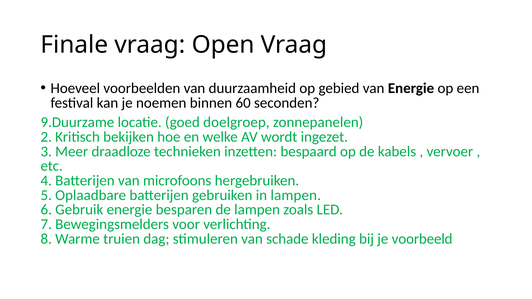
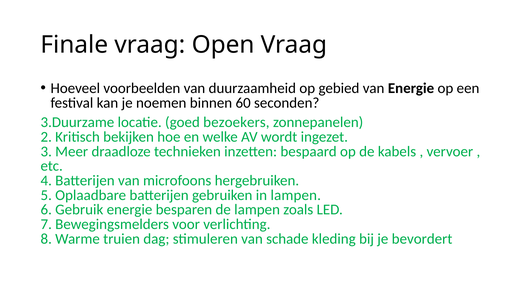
9.Duurzame: 9.Duurzame -> 3.Duurzame
doelgroep: doelgroep -> bezoekers
voorbeeld: voorbeeld -> bevordert
